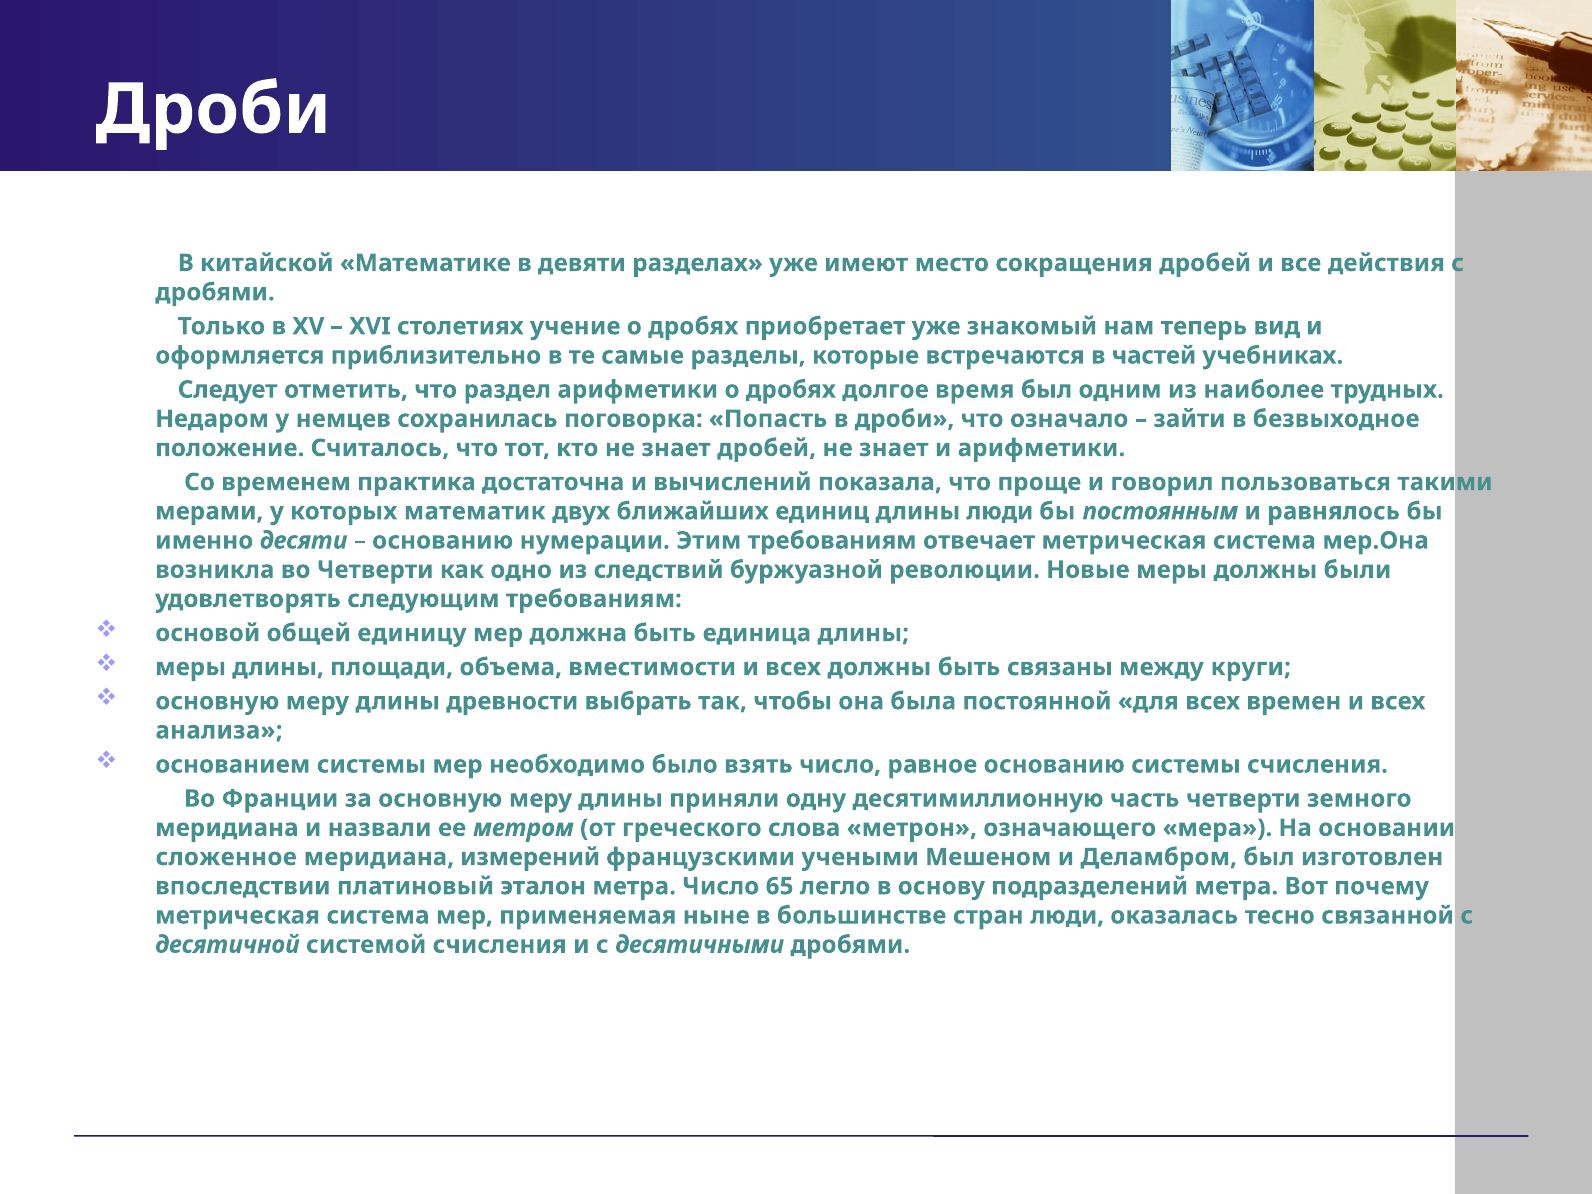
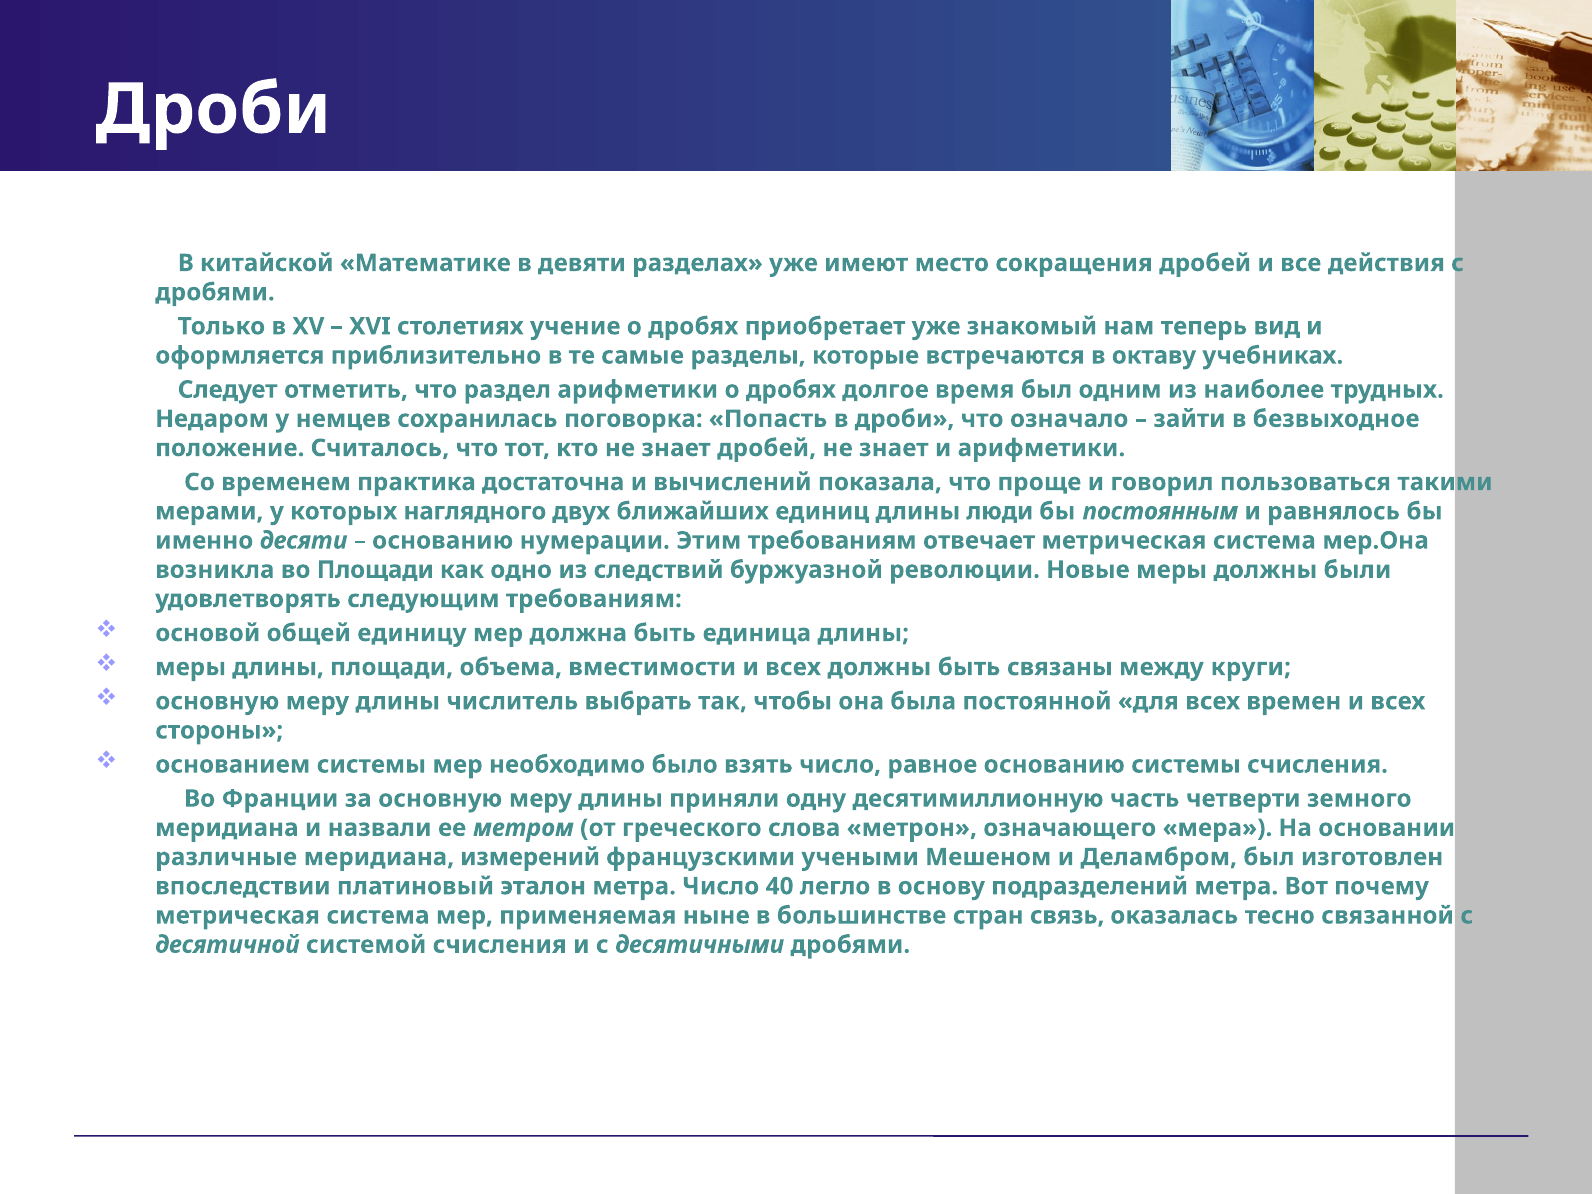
частей: частей -> октаву
математик: математик -> наглядного
во Четверти: Четверти -> Площади
древности: древности -> числитель
анализа: анализа -> стороны
сложенное: сложенное -> различные
65: 65 -> 40
стран люди: люди -> связь
